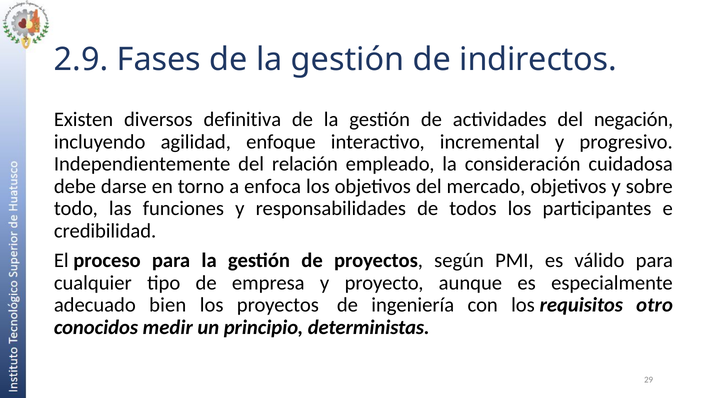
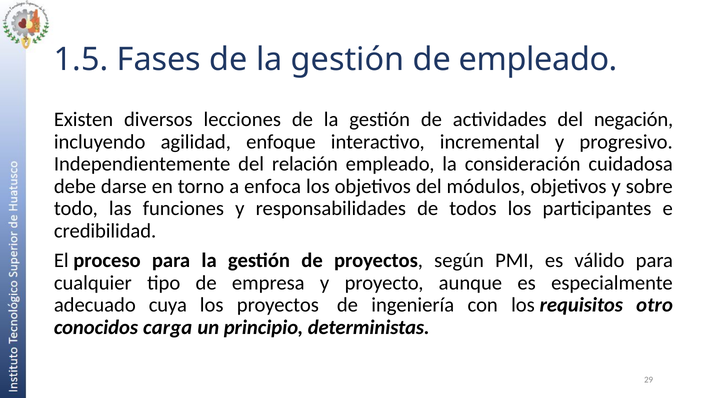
2.9: 2.9 -> 1.5
de indirectos: indirectos -> empleado
definitiva: definitiva -> lecciones
mercado: mercado -> módulos
bien: bien -> cuya
medir: medir -> carga
